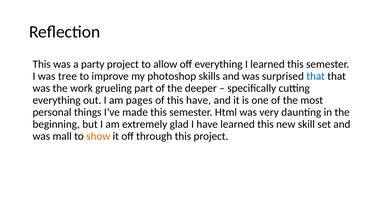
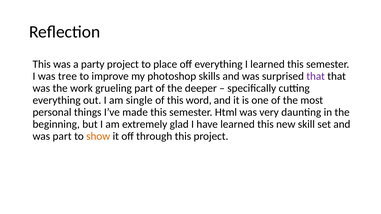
allow: allow -> place
that at (316, 76) colour: blue -> purple
pages: pages -> single
this have: have -> word
was mall: mall -> part
